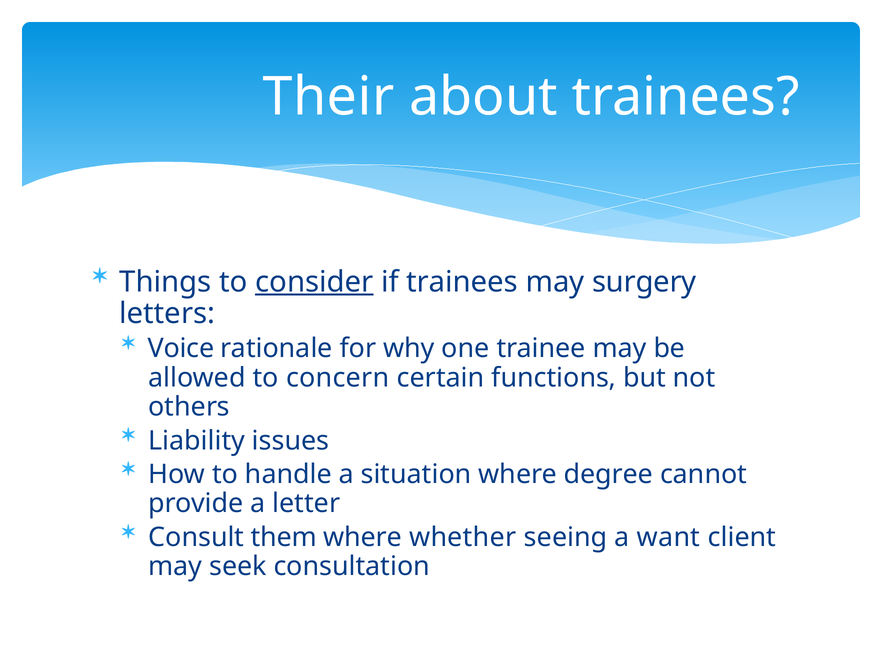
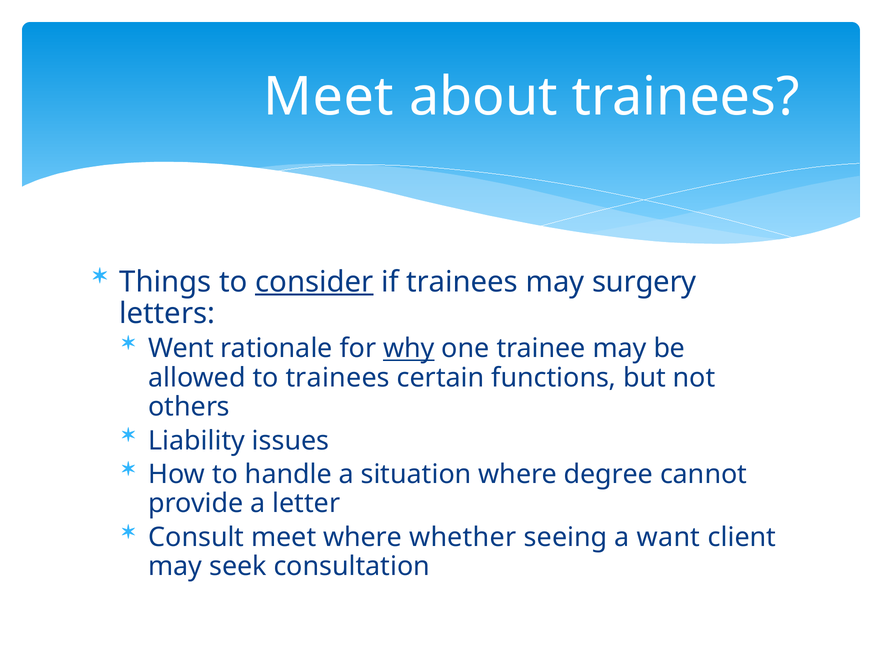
Their at (329, 97): Their -> Meet
Voice: Voice -> Went
why underline: none -> present
to concern: concern -> trainees
Consult them: them -> meet
